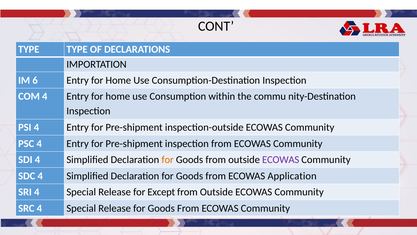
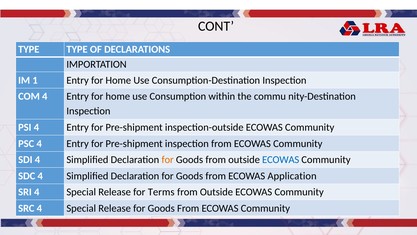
6: 6 -> 1
ECOWAS at (281, 159) colour: purple -> blue
Except: Except -> Terms
